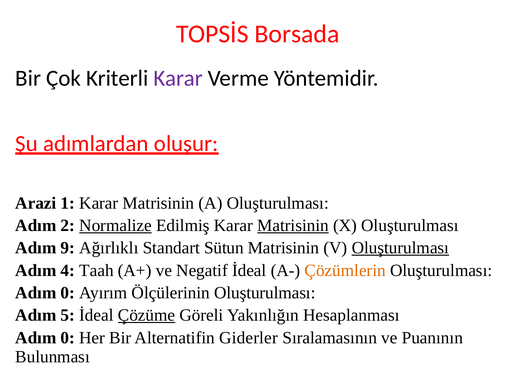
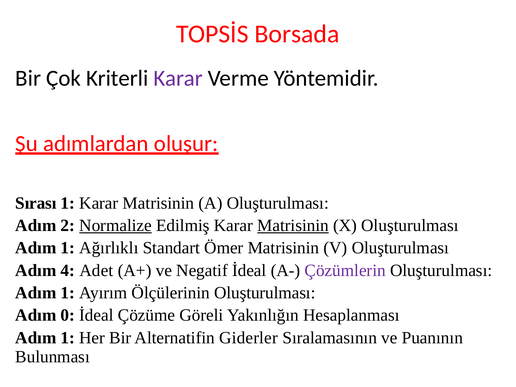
Arazi: Arazi -> Sırası
9 at (68, 248): 9 -> 1
Sütun: Sütun -> Ömer
Oluşturulması at (400, 248) underline: present -> none
Taah: Taah -> Adet
Çözümlerin colour: orange -> purple
0 at (68, 293): 0 -> 1
5: 5 -> 0
Çözüme underline: present -> none
0 at (68, 338): 0 -> 1
